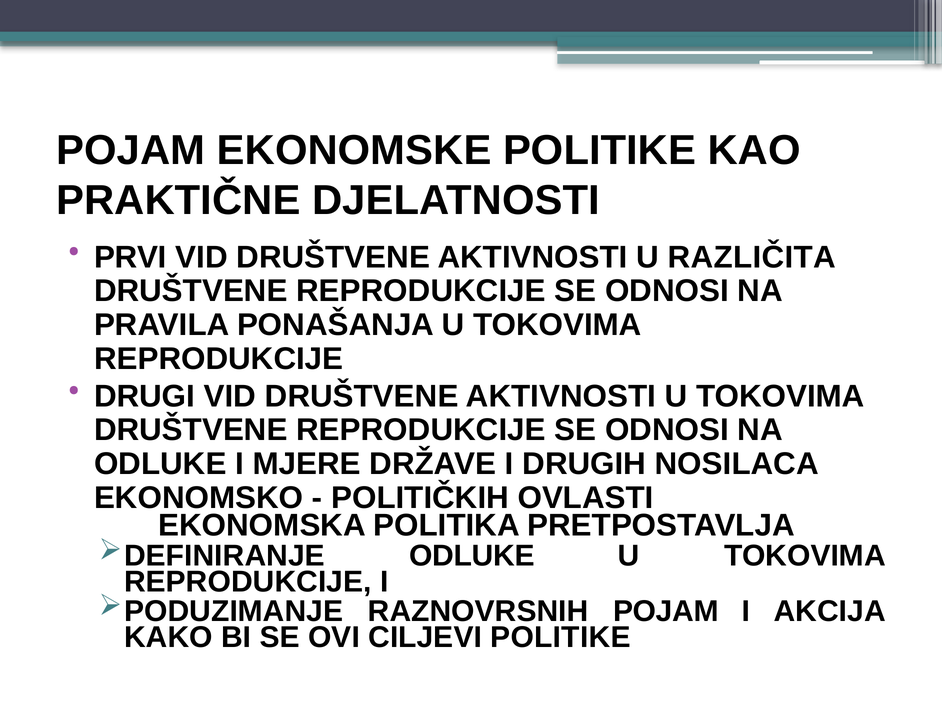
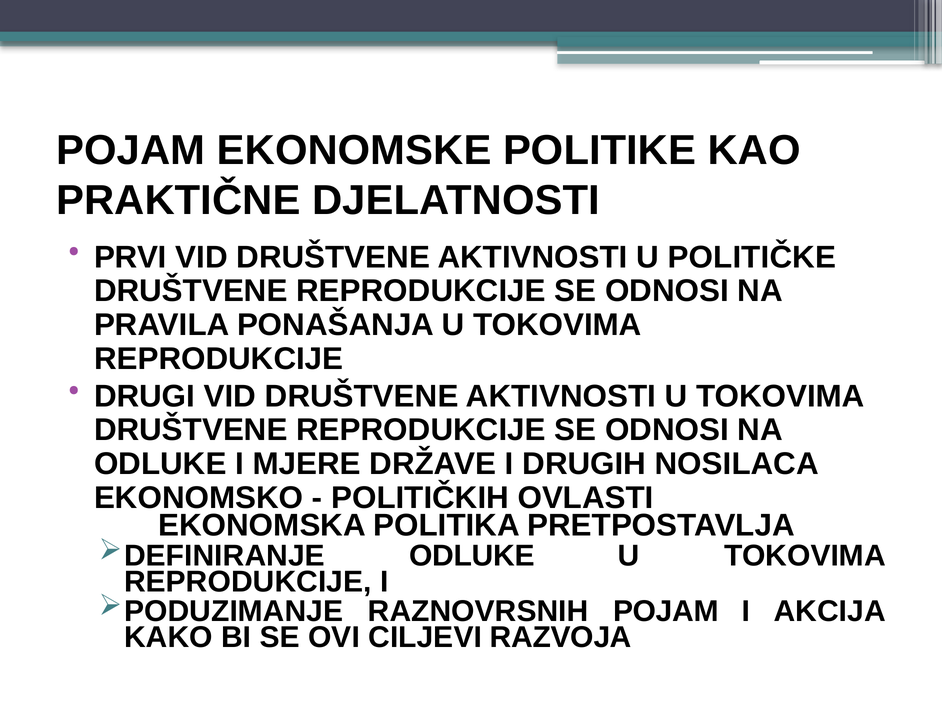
RAZLIČITA: RAZLIČITA -> POLITIČKE
CILJEVI POLITIKE: POLITIKE -> RAZVOJA
